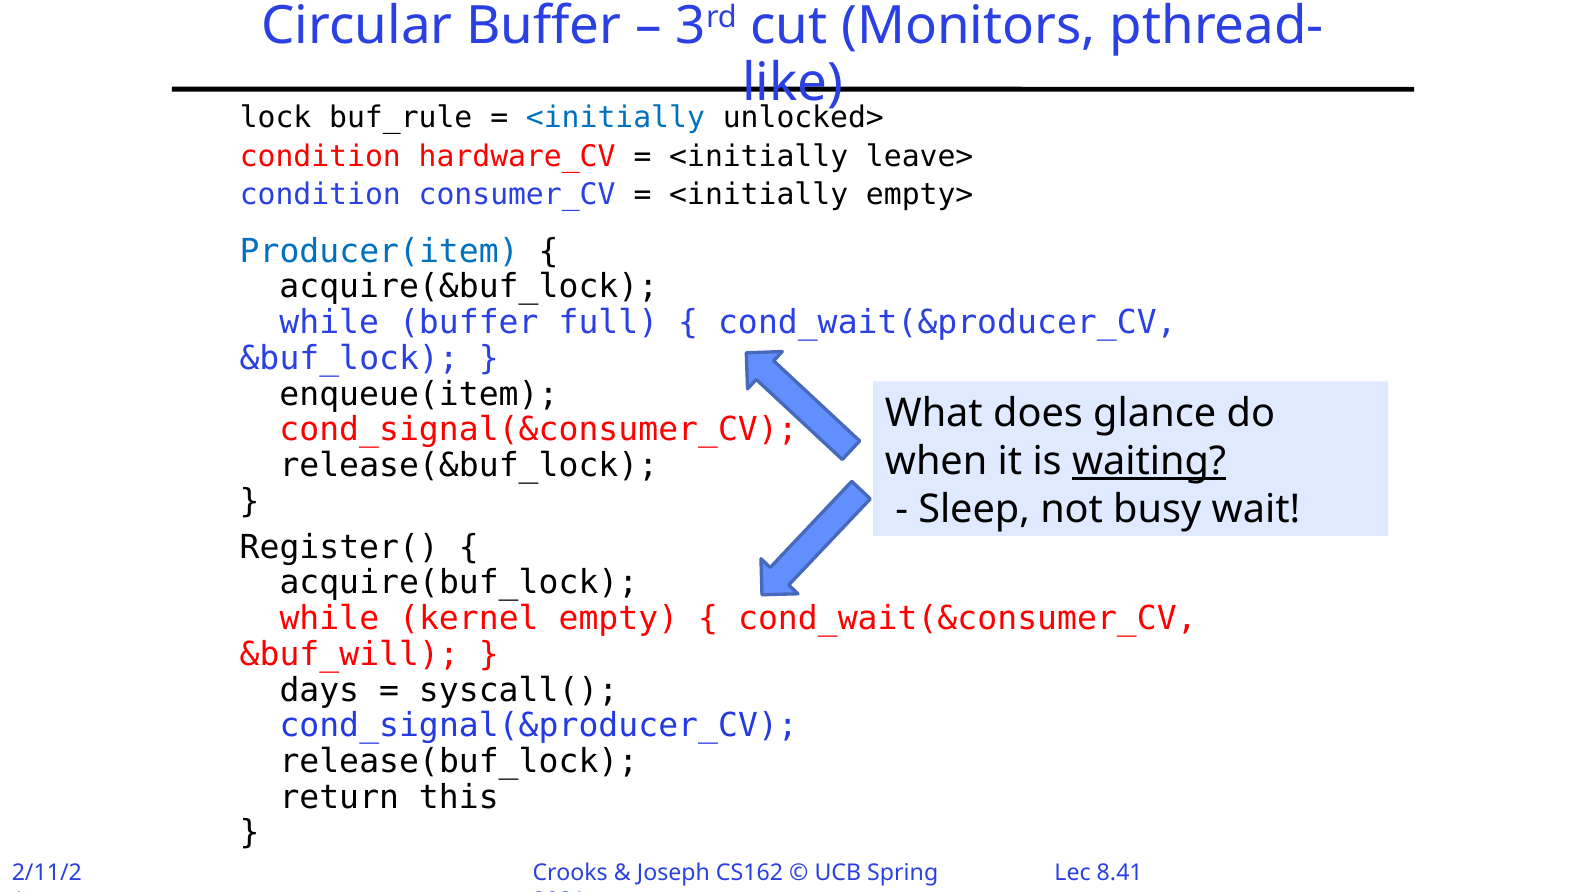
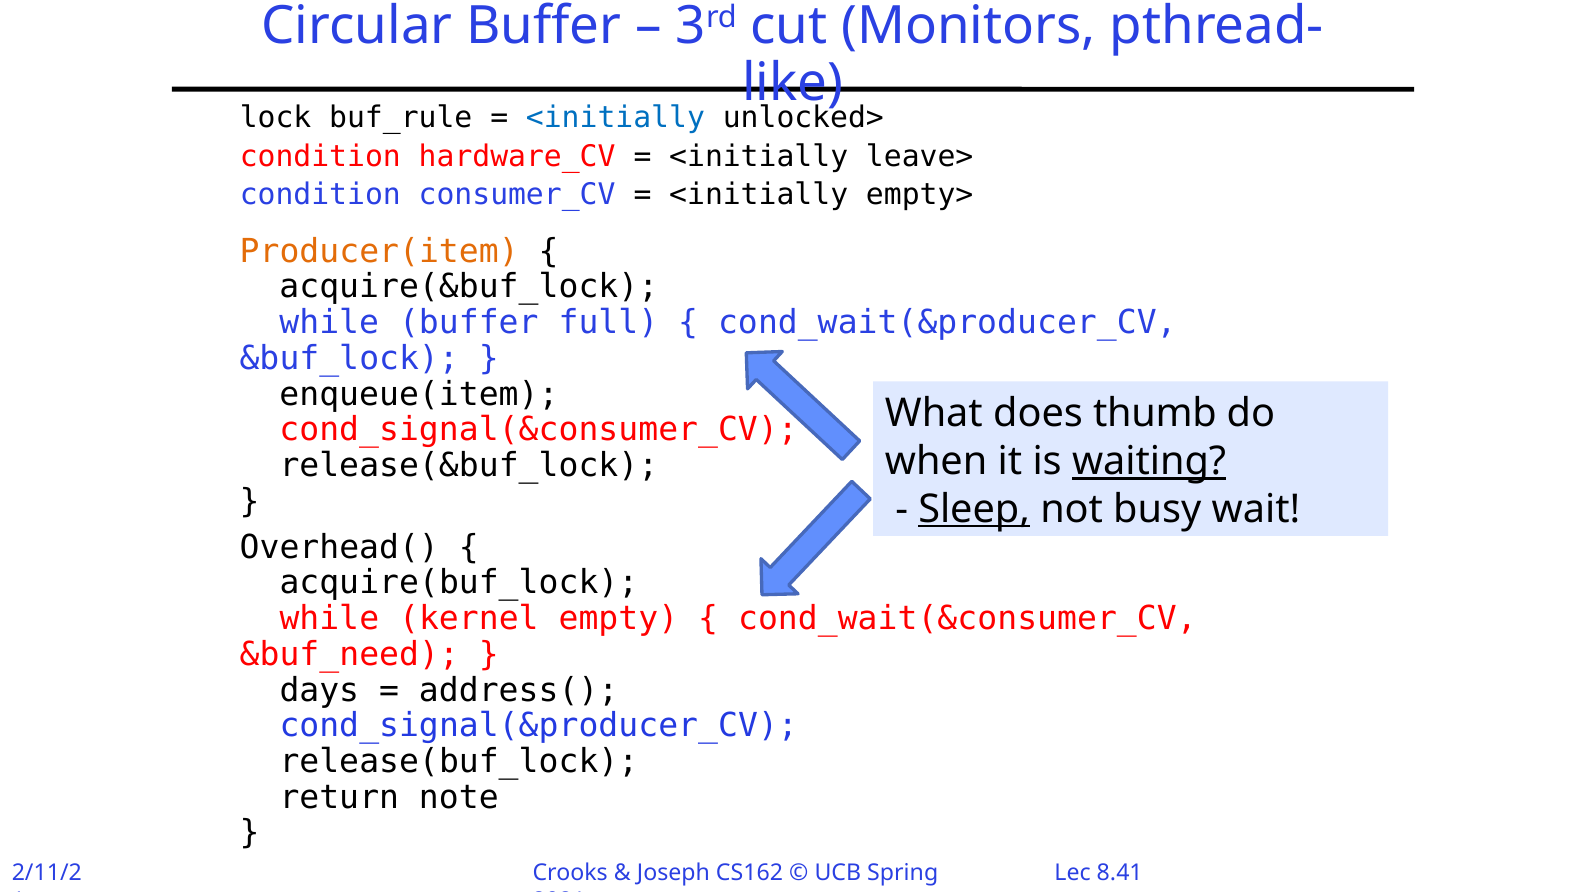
Producer(item colour: blue -> orange
glance: glance -> thumb
Sleep underline: none -> present
Register(: Register( -> Overhead(
&buf_will: &buf_will -> &buf_need
syscall(: syscall( -> address(
this: this -> note
